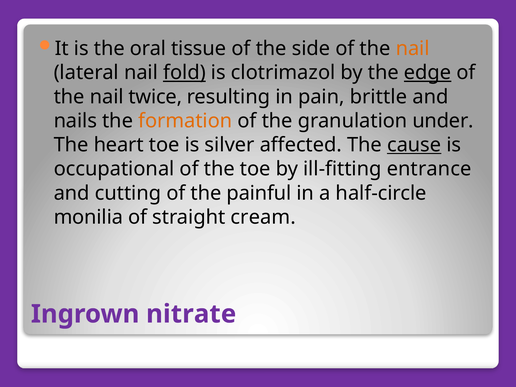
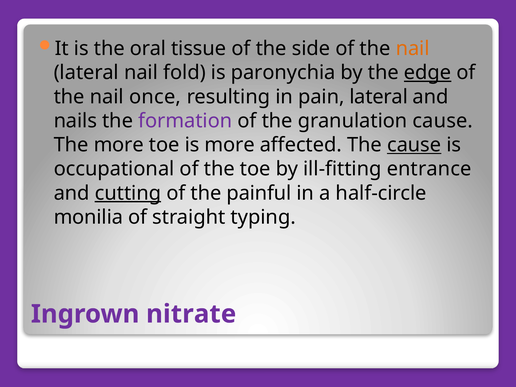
fold underline: present -> none
clotrimazol: clotrimazol -> paronychia
twice: twice -> once
pain brittle: brittle -> lateral
formation colour: orange -> purple
granulation under: under -> cause
The heart: heart -> more
is silver: silver -> more
cutting underline: none -> present
cream: cream -> typing
